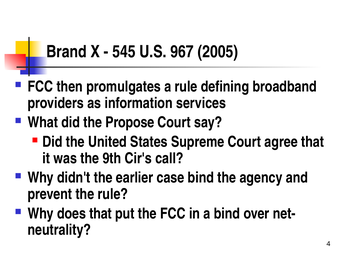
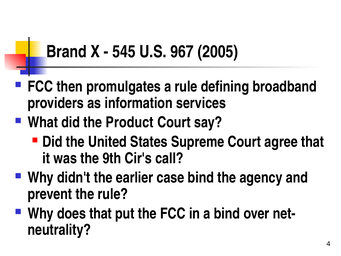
Propose: Propose -> Product
